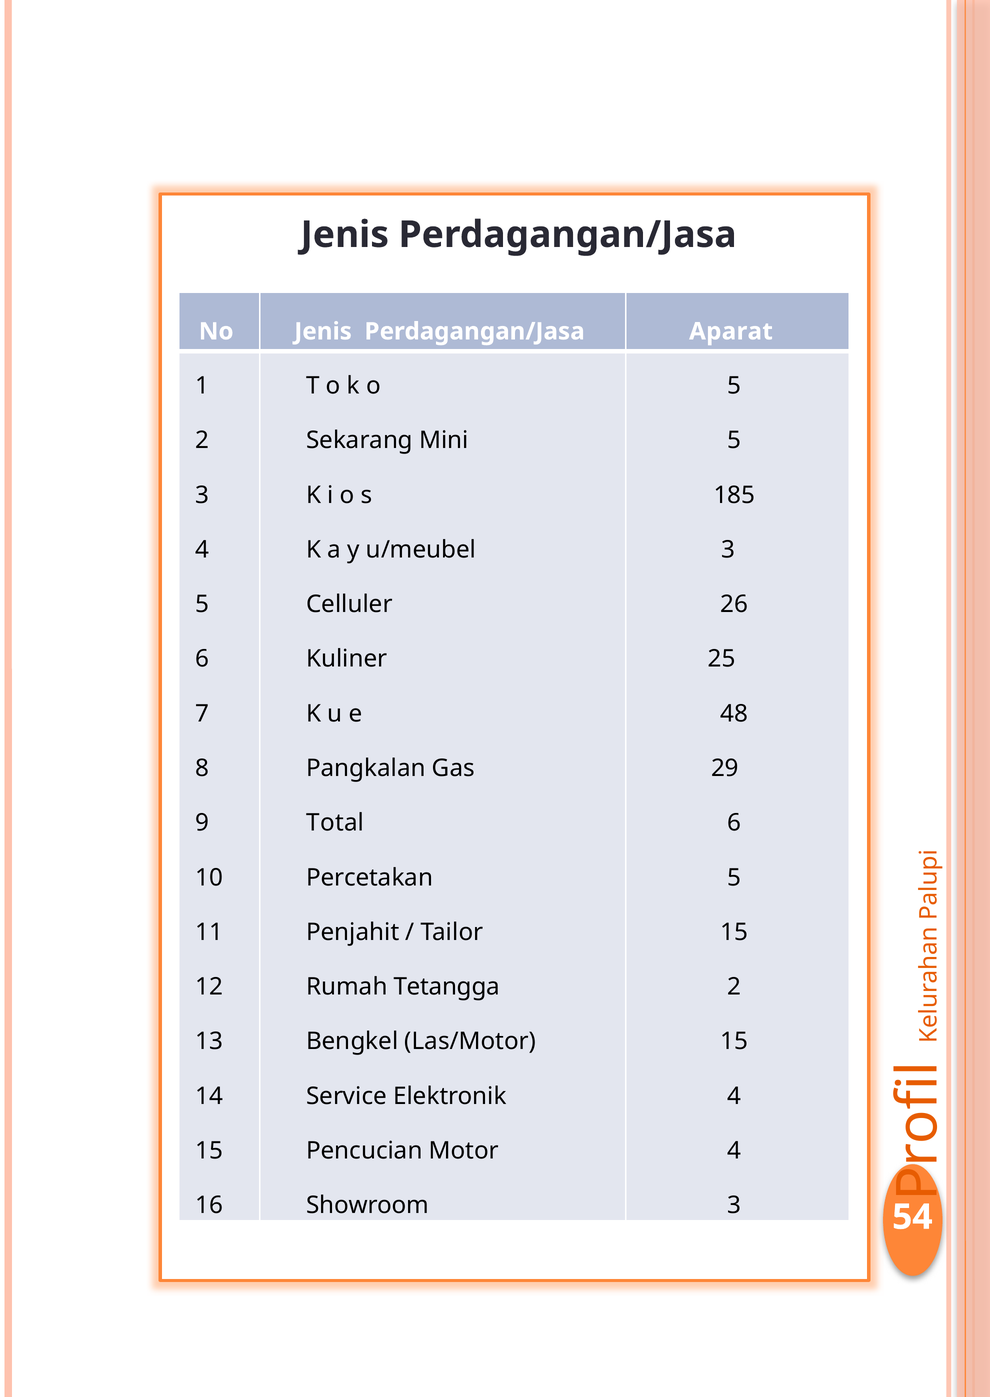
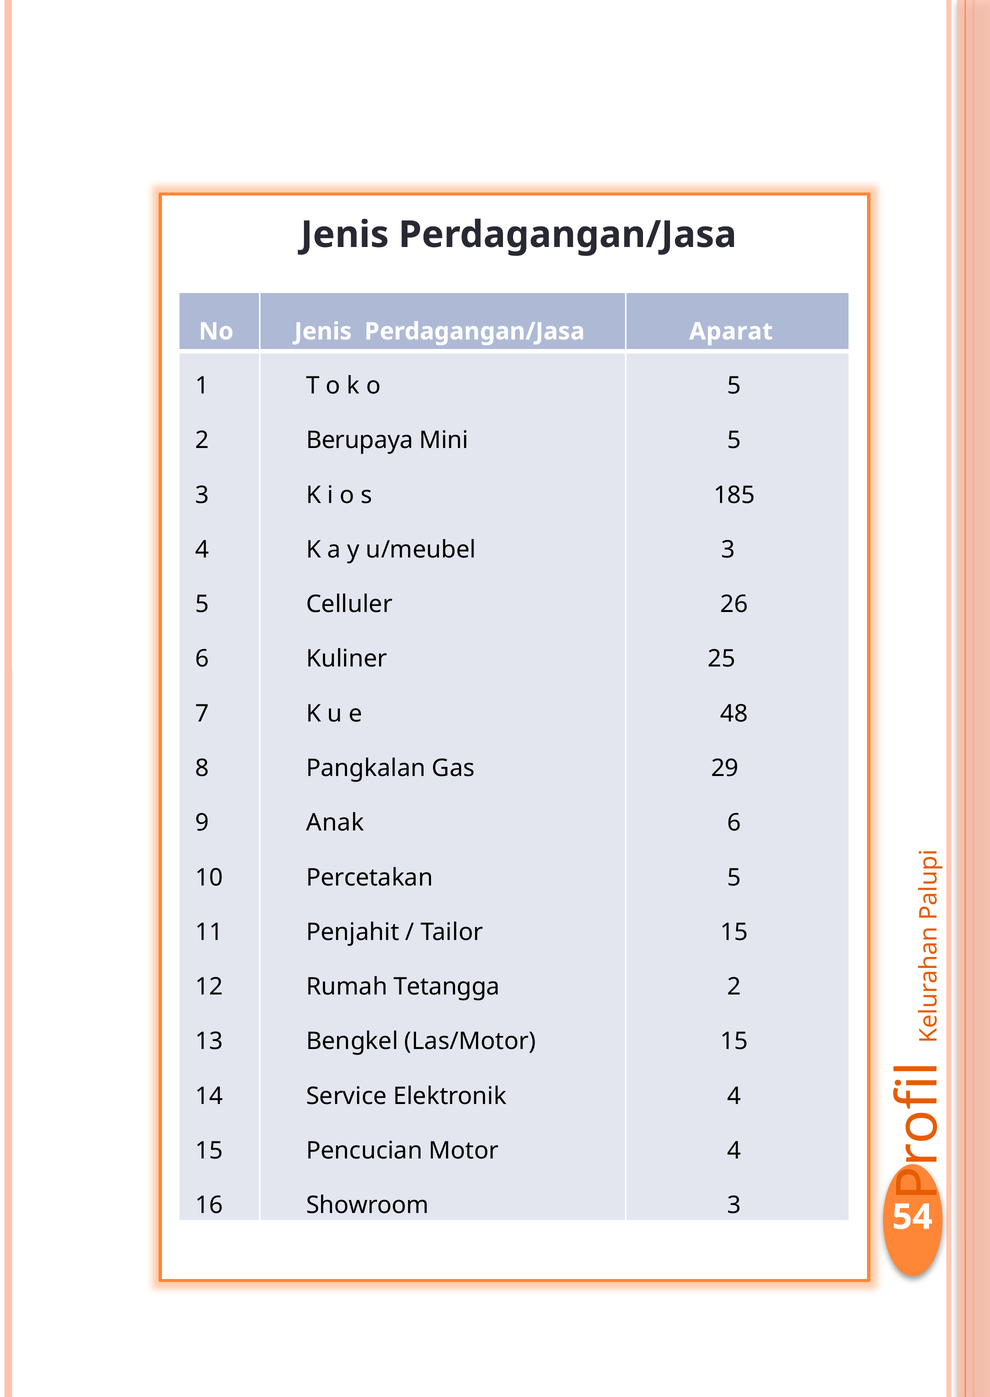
Sekarang: Sekarang -> Berupaya
Total: Total -> Anak
